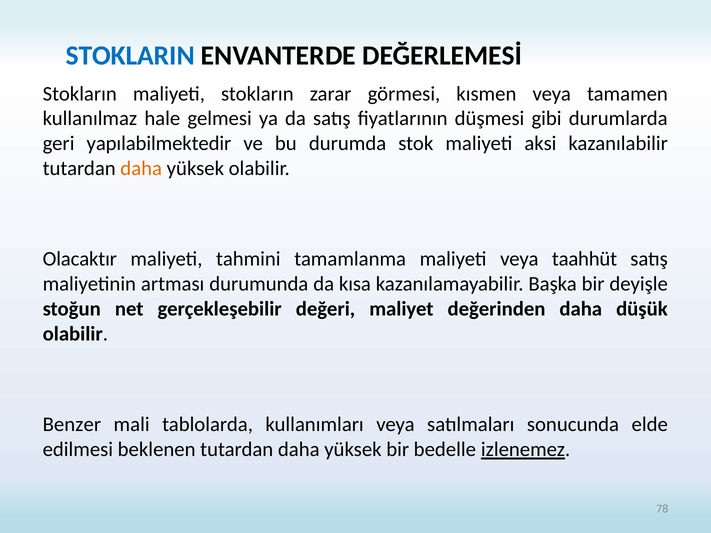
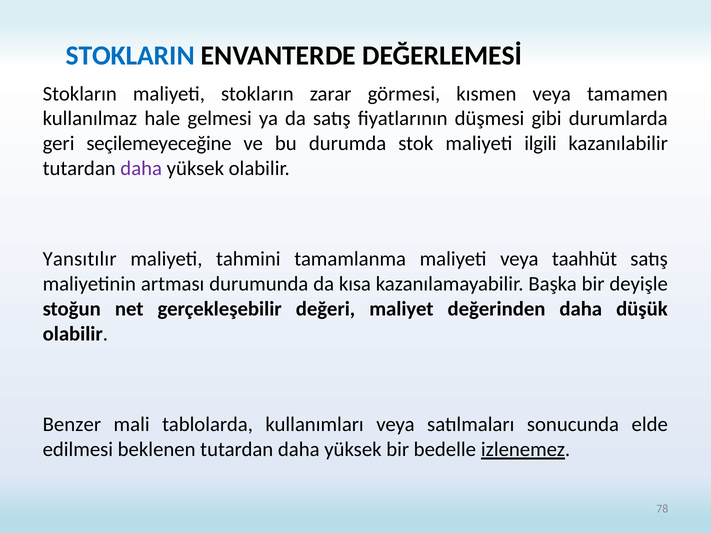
yapılabilmektedir: yapılabilmektedir -> seçilemeyeceğine
aksi: aksi -> ilgili
daha at (141, 168) colour: orange -> purple
Olacaktır: Olacaktır -> Yansıtılır
